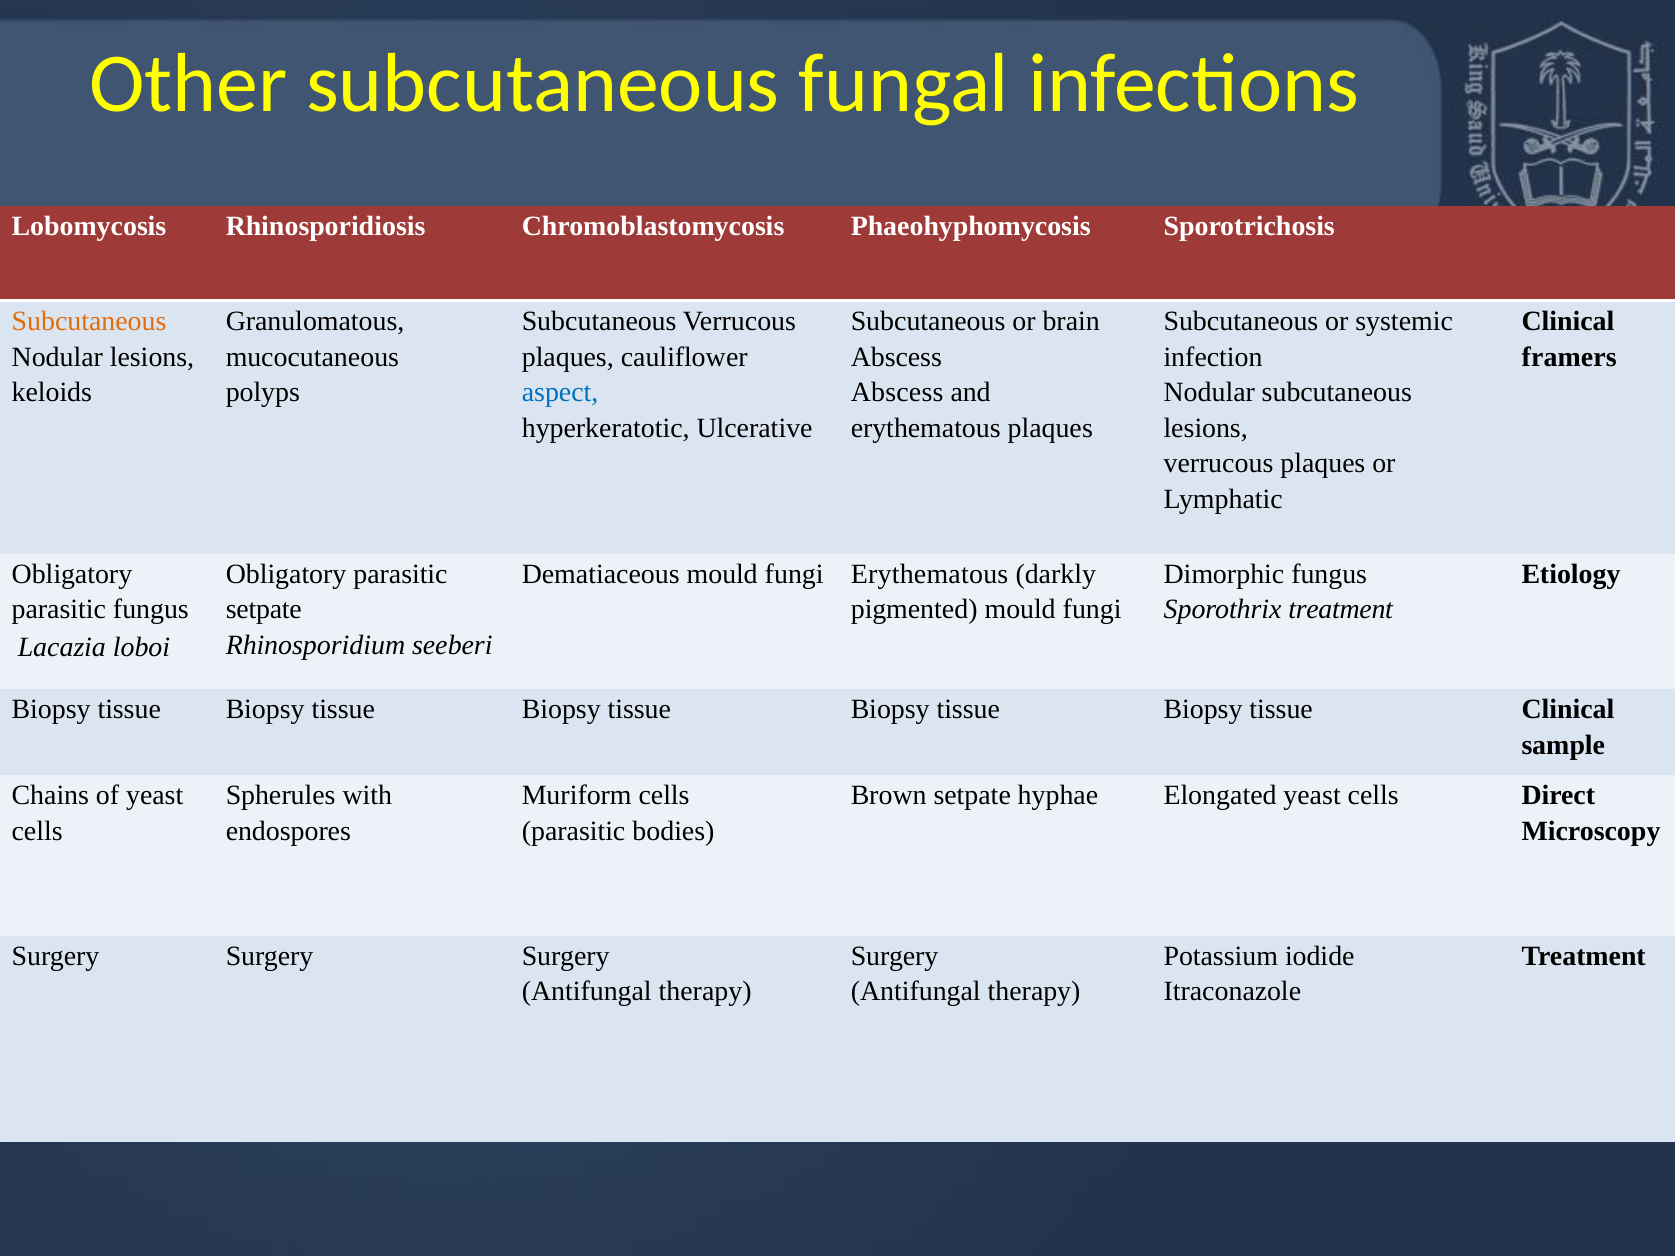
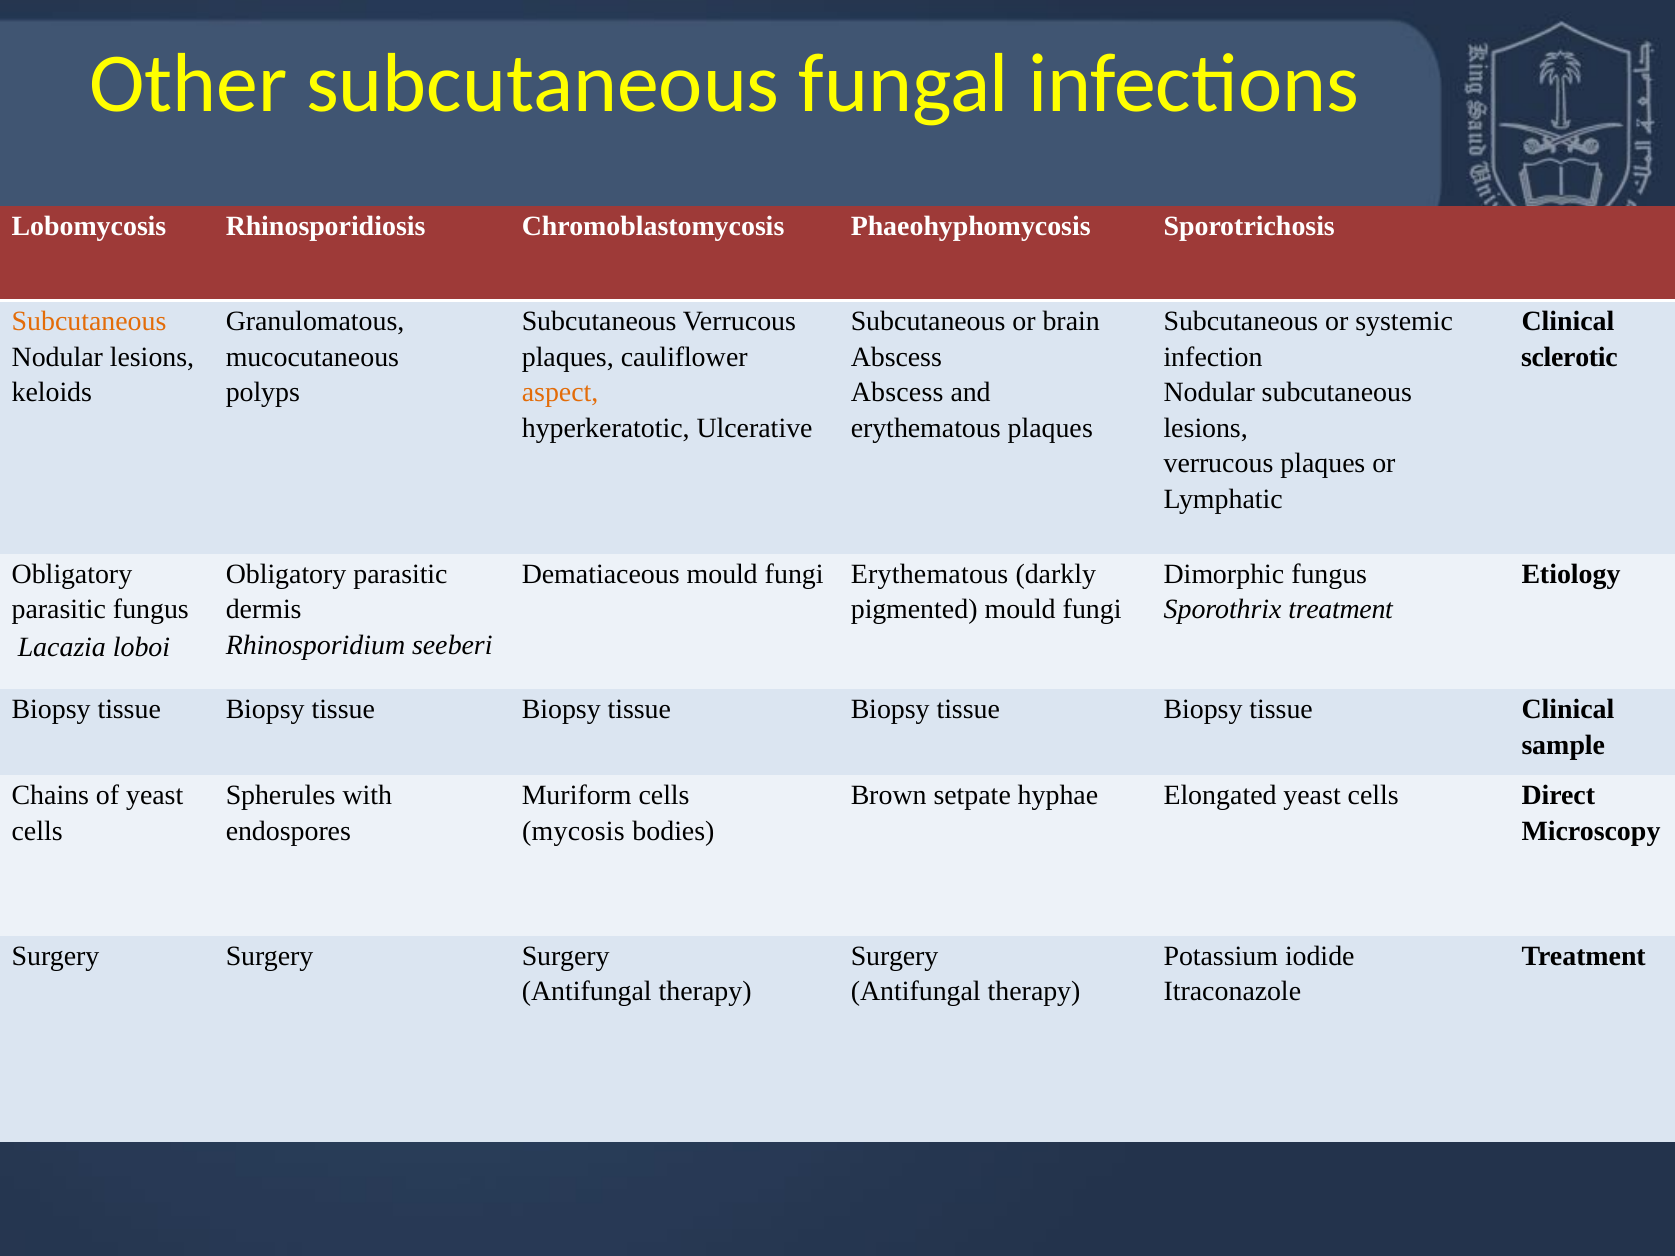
framers: framers -> sclerotic
aspect colour: blue -> orange
setpate at (264, 610): setpate -> dermis
parasitic at (574, 832): parasitic -> mycosis
